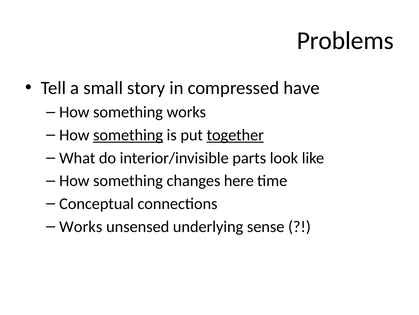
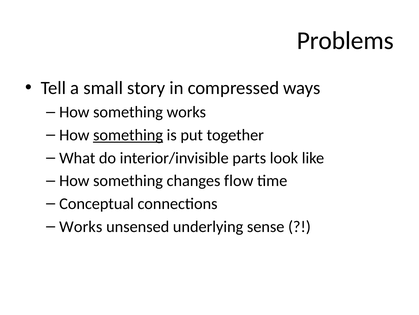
have: have -> ways
together underline: present -> none
here: here -> flow
